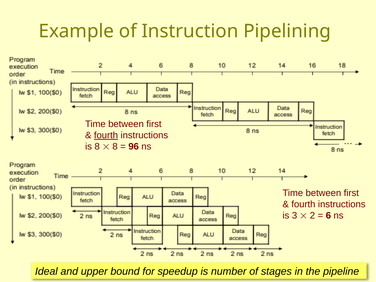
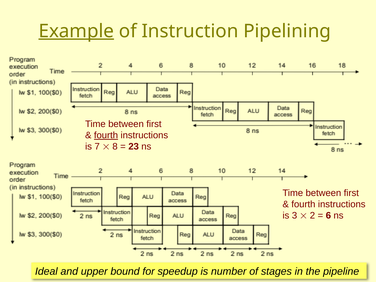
Example underline: none -> present
is 8: 8 -> 7
96: 96 -> 23
